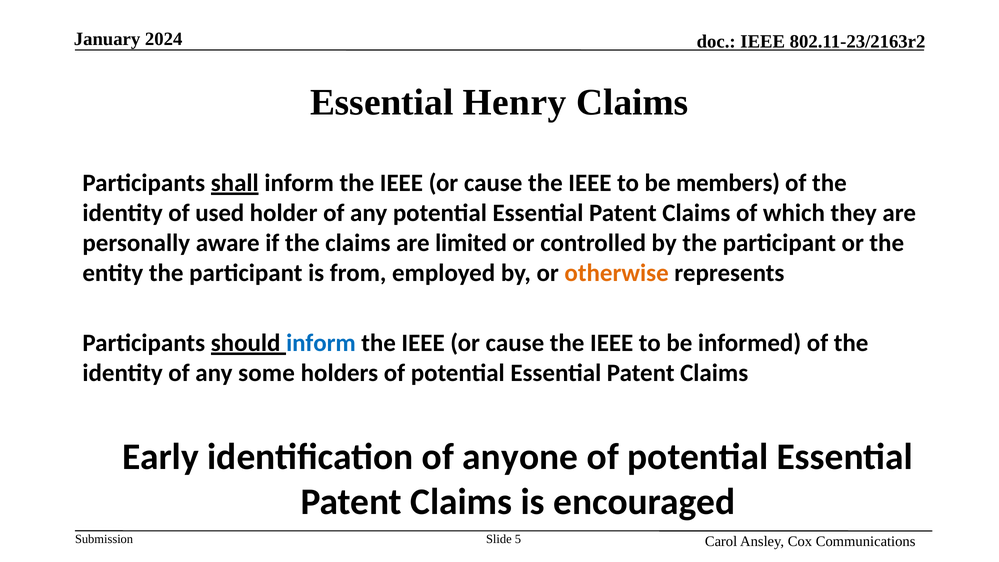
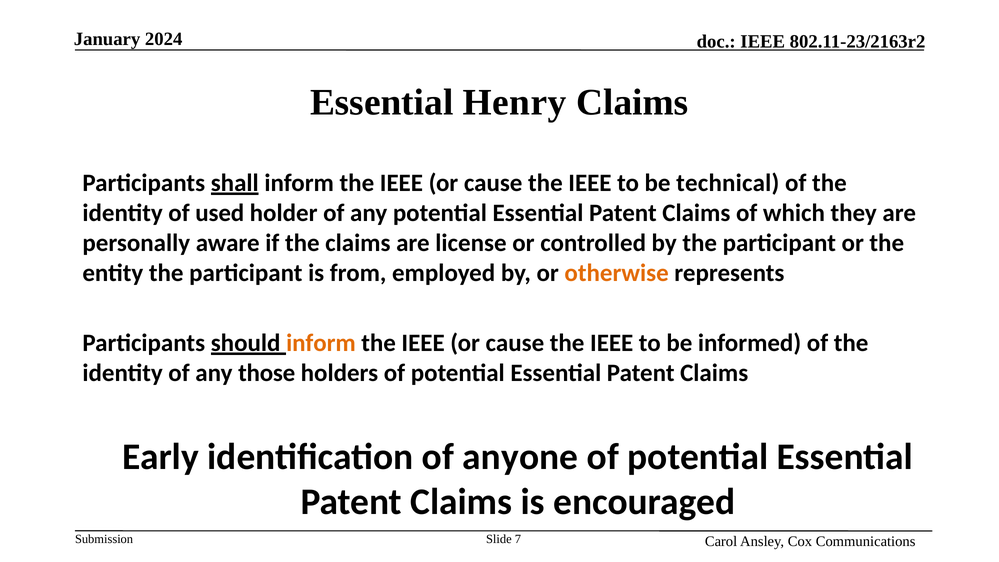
members: members -> technical
limited: limited -> license
inform at (321, 343) colour: blue -> orange
some: some -> those
5: 5 -> 7
